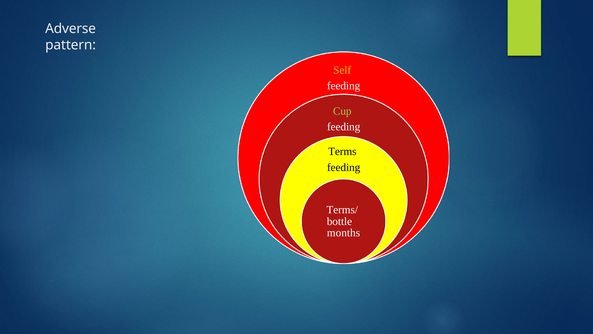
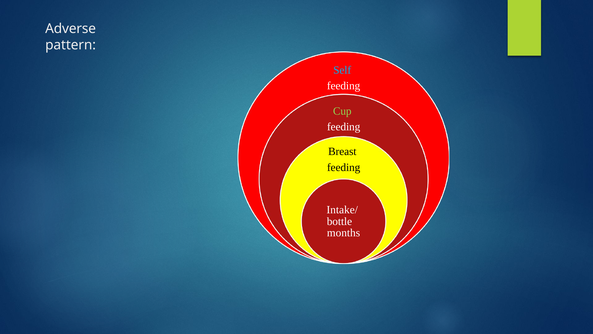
Self colour: yellow -> light blue
Terms: Terms -> Breast
Terms/: Terms/ -> Intake/
